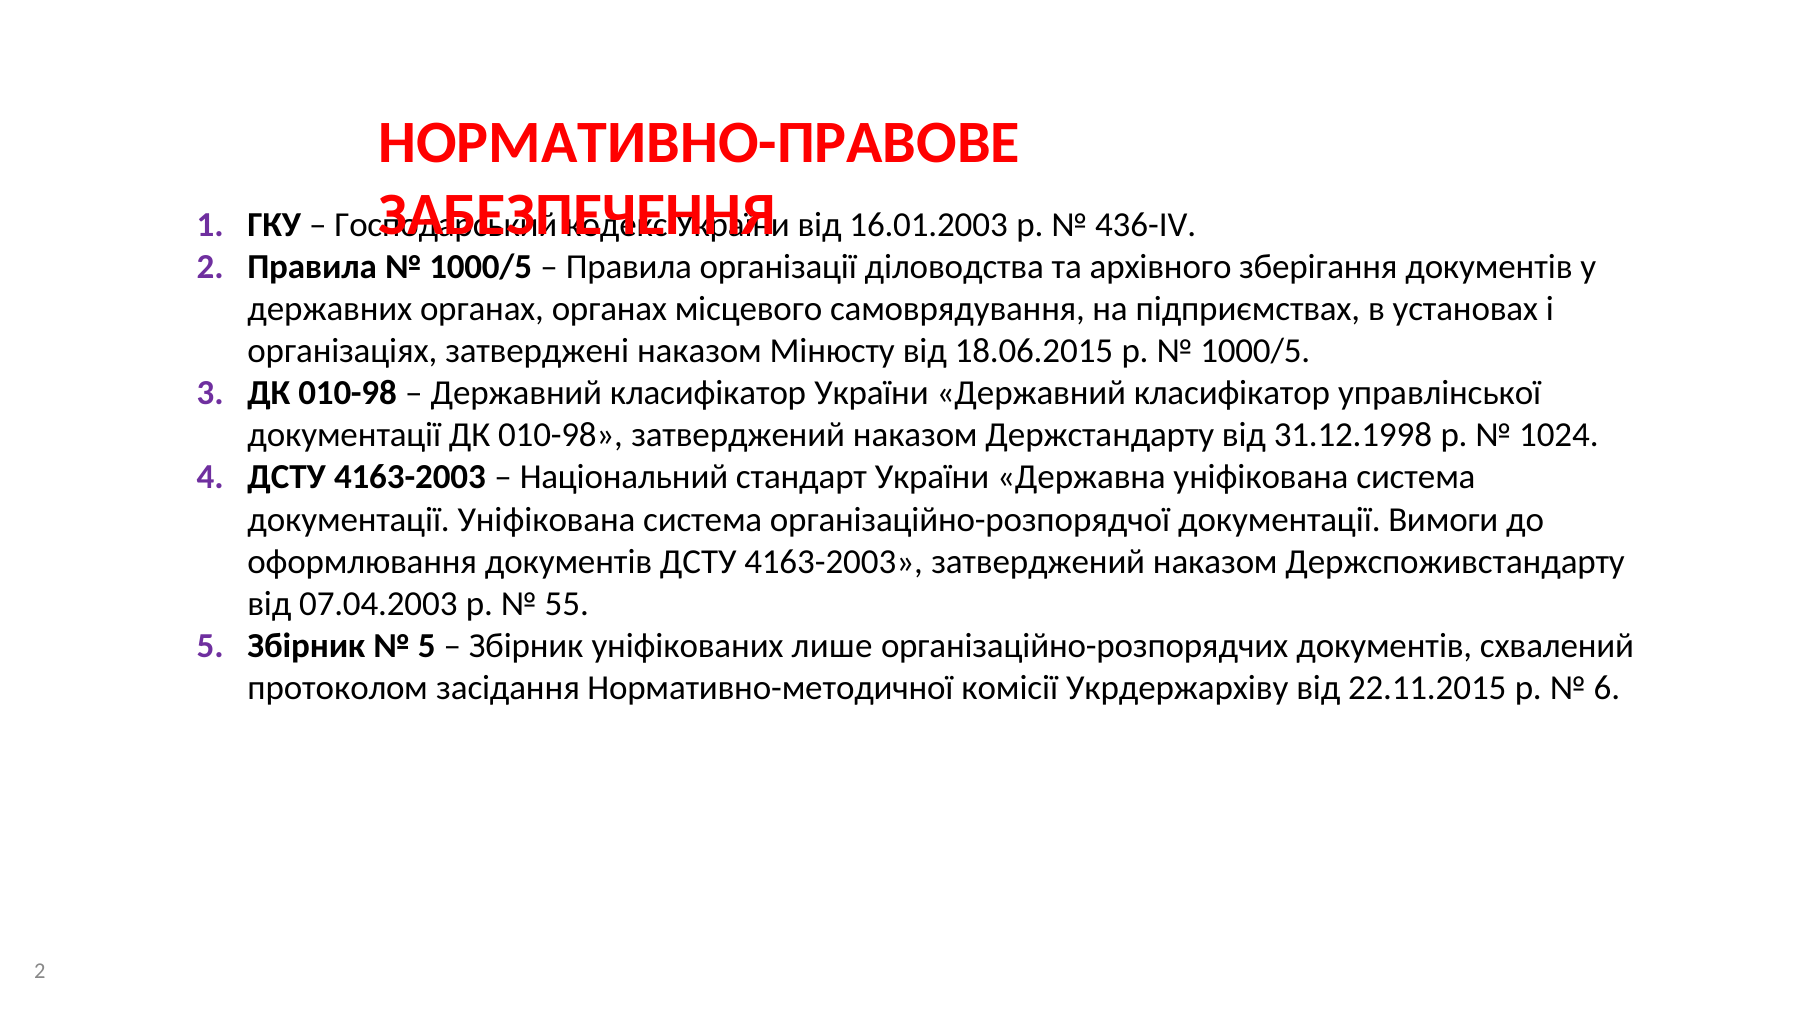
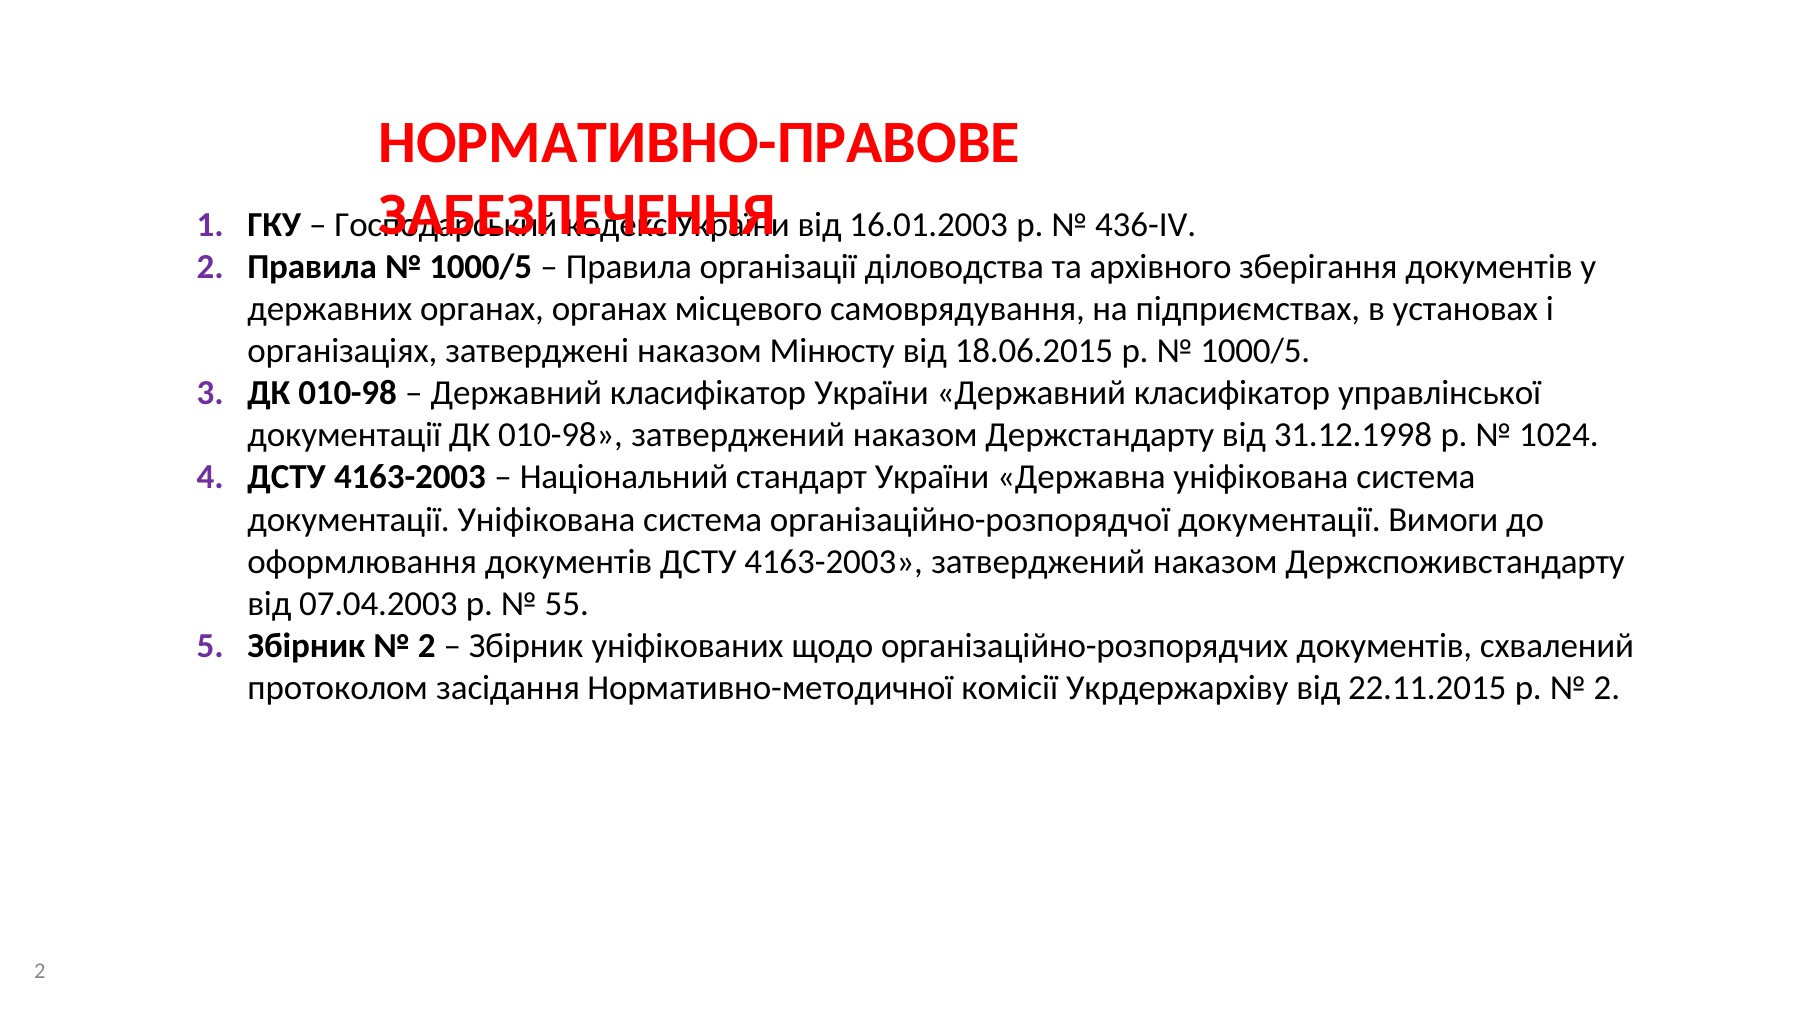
5 at (427, 645): 5 -> 2
лише: лише -> щодо
6 at (1607, 688): 6 -> 2
